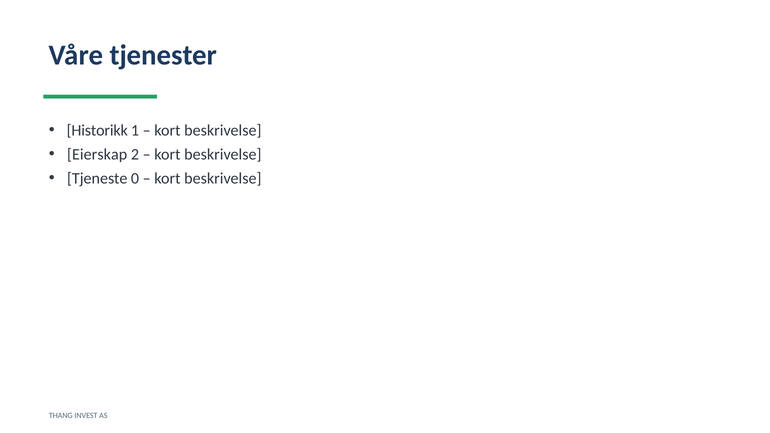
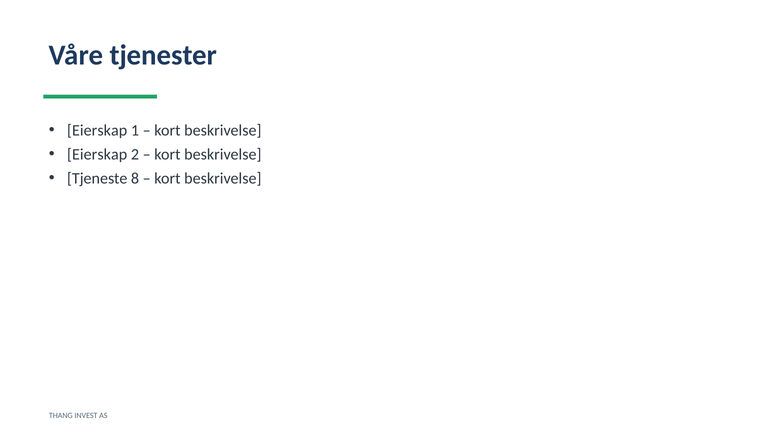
Historikk at (97, 130): Historikk -> Eierskap
0: 0 -> 8
